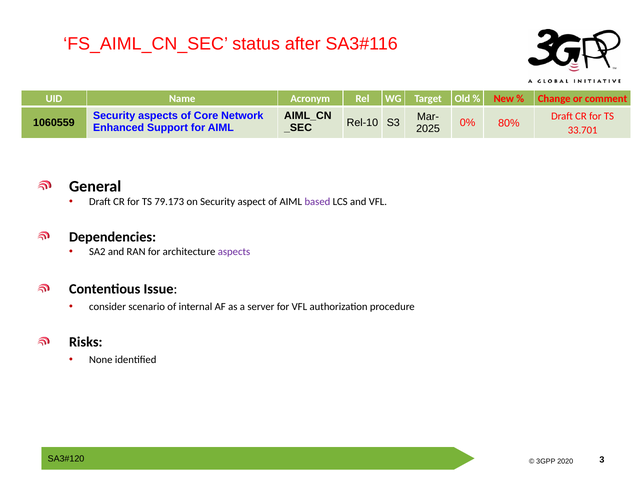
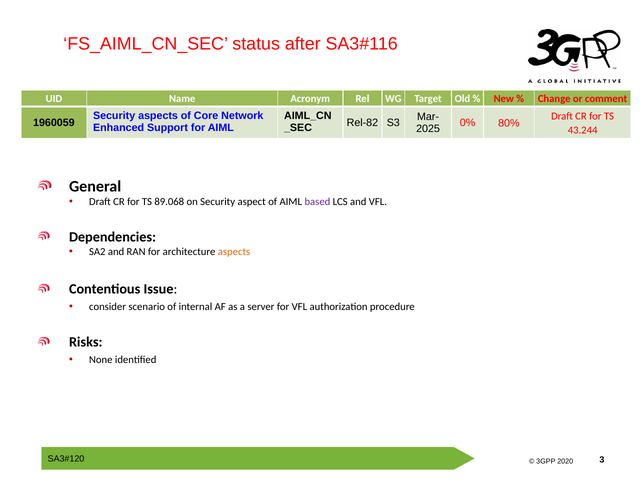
1060559: 1060559 -> 1960059
Rel-10: Rel-10 -> Rel-82
33.701: 33.701 -> 43.244
79.173: 79.173 -> 89.068
aspects at (234, 252) colour: purple -> orange
